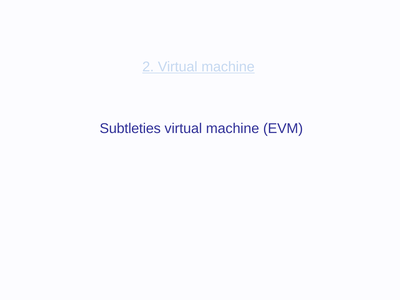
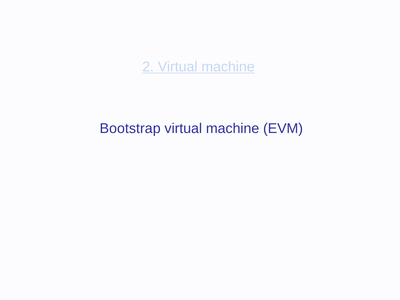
Subtleties: Subtleties -> Bootstrap
